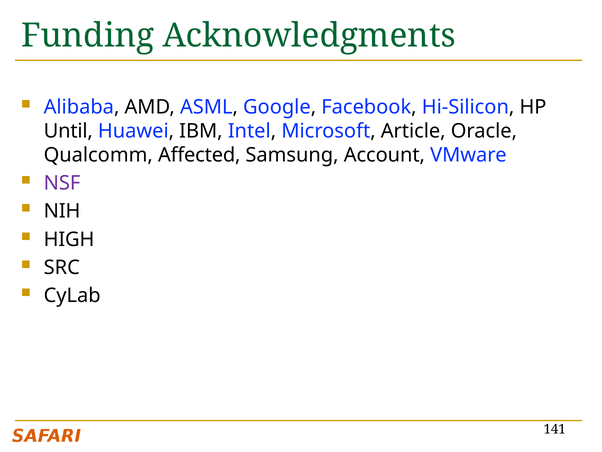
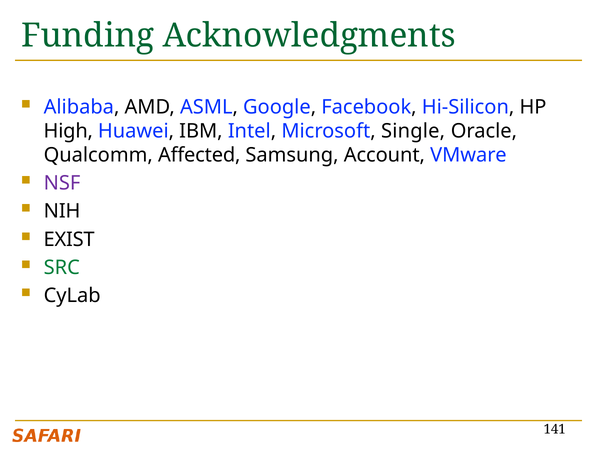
Until: Until -> High
Article: Article -> Single
HIGH: HIGH -> EXIST
SRC colour: black -> green
